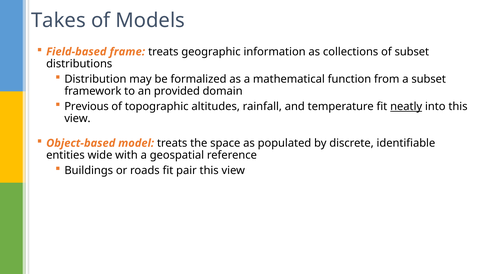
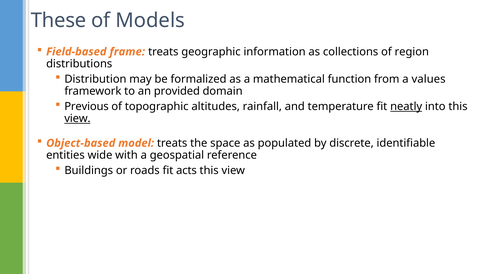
Takes: Takes -> These
of subset: subset -> region
a subset: subset -> values
view at (77, 119) underline: none -> present
pair: pair -> acts
